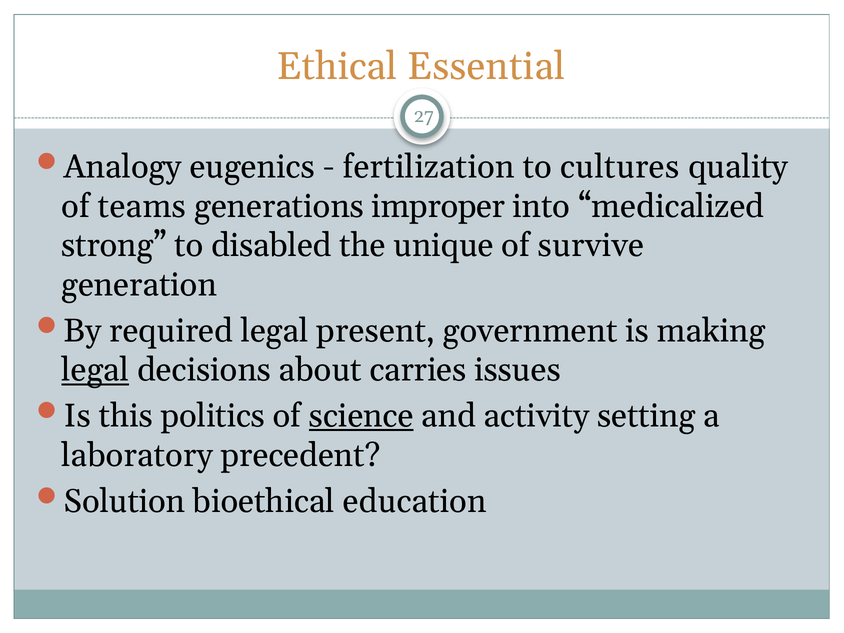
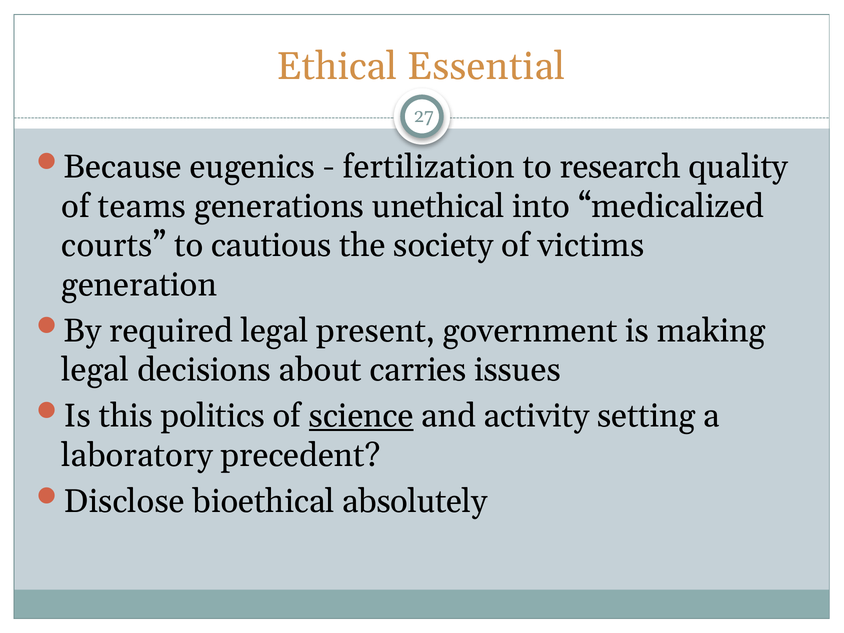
Analogy: Analogy -> Because
cultures: cultures -> research
improper: improper -> unethical
strong: strong -> courts
disabled: disabled -> cautious
unique: unique -> society
survive: survive -> victims
legal at (95, 370) underline: present -> none
Solution: Solution -> Disclose
education: education -> absolutely
